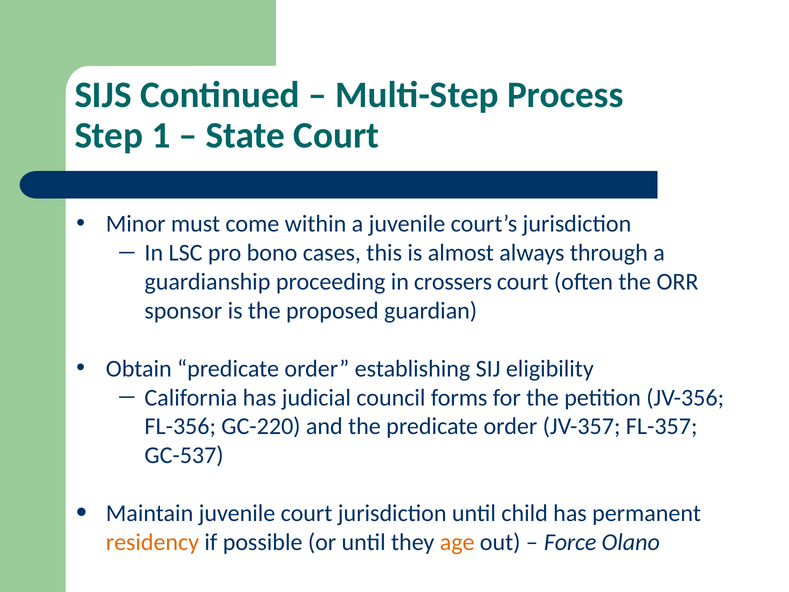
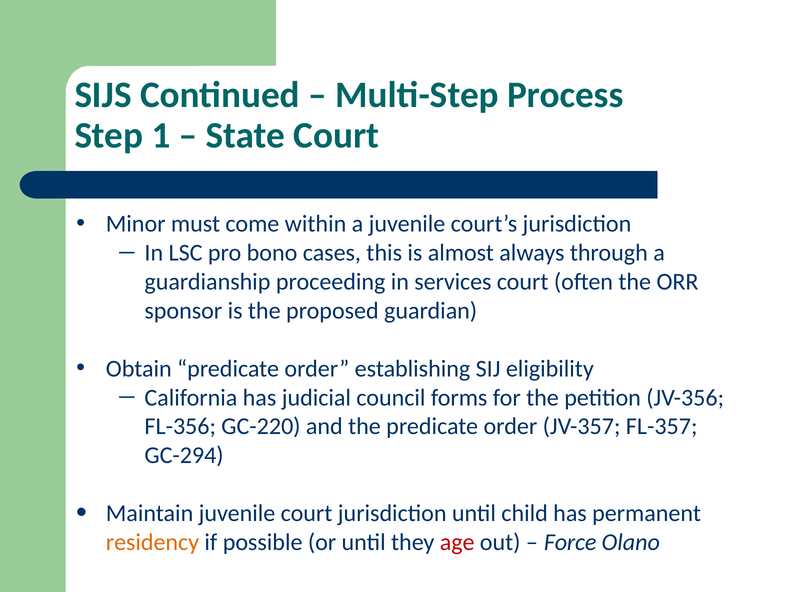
crossers: crossers -> services
GC-537: GC-537 -> GC-294
age colour: orange -> red
